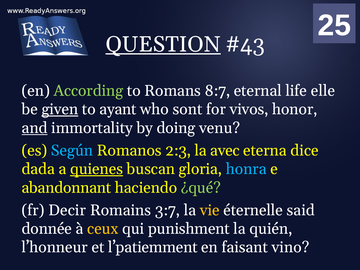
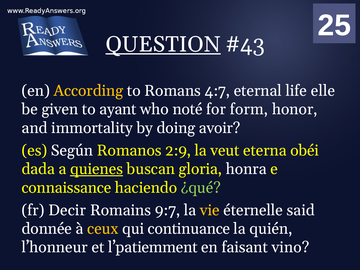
According colour: light green -> yellow
8:7: 8:7 -> 4:7
given underline: present -> none
sont: sont -> noté
vivos: vivos -> form
and underline: present -> none
venu: venu -> avoir
Según colour: light blue -> white
2:3: 2:3 -> 2:9
avec: avec -> veut
dice: dice -> obéi
honra colour: light blue -> white
abandonnant: abandonnant -> connaissance
3:7: 3:7 -> 9:7
punishment: punishment -> continuance
